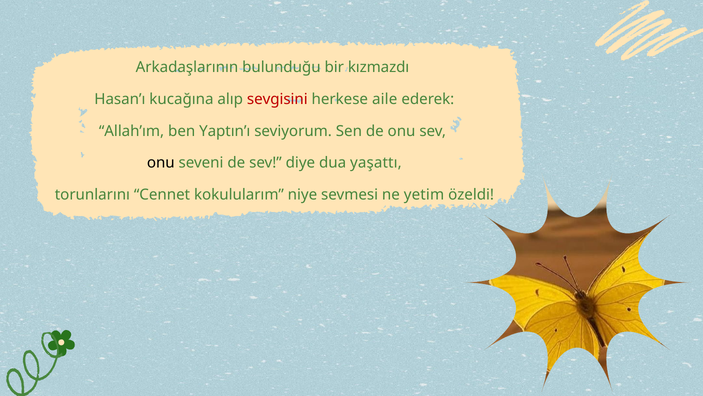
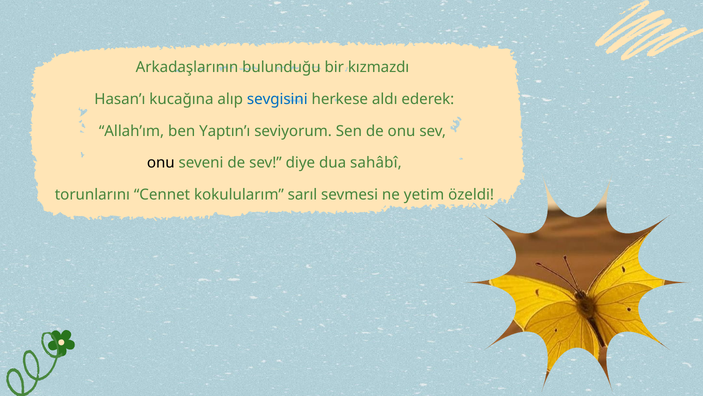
sevgisini colour: red -> blue
aile: aile -> aldı
yaşattı: yaşattı -> sahâbî
niye: niye -> sarıl
